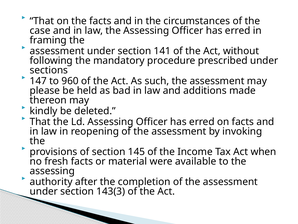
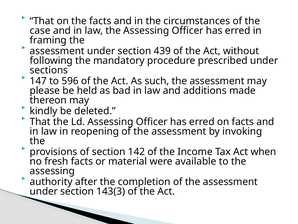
141: 141 -> 439
960: 960 -> 596
145: 145 -> 142
